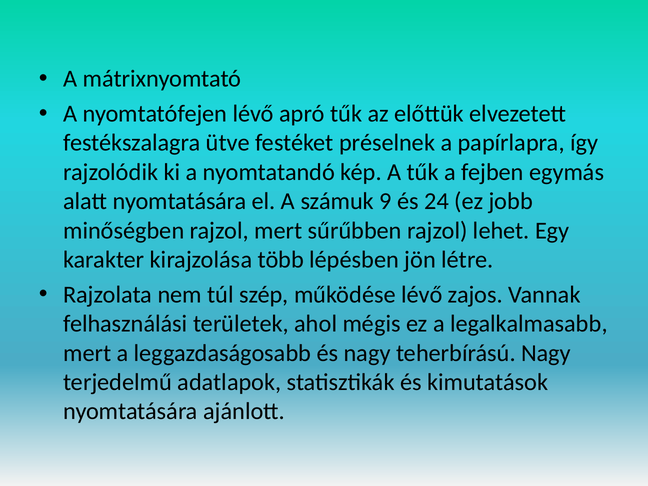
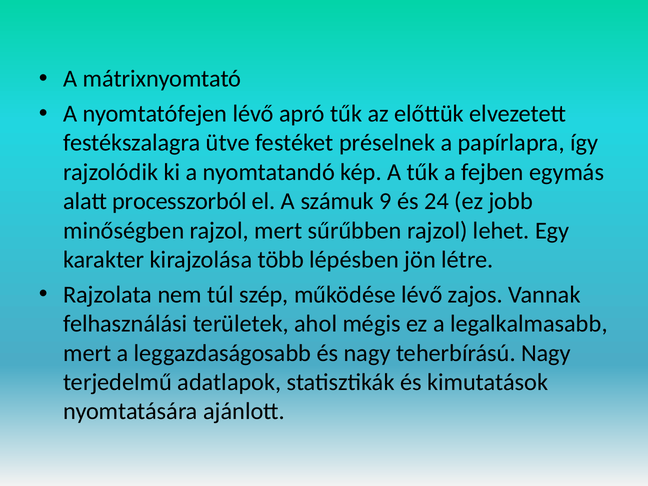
alatt nyomtatására: nyomtatására -> processzorból
